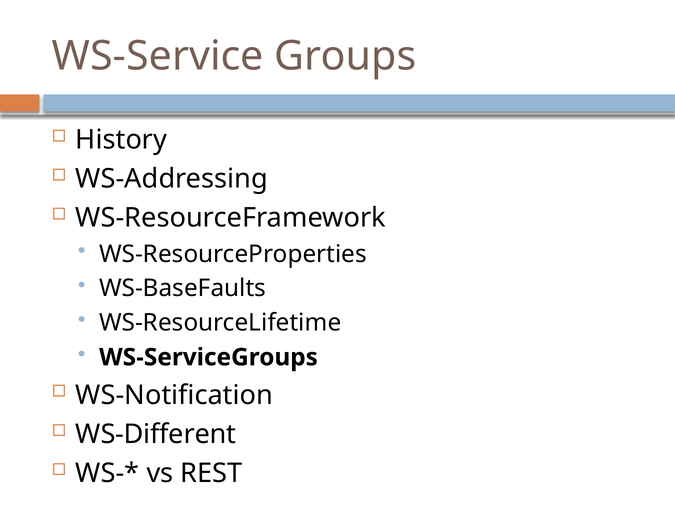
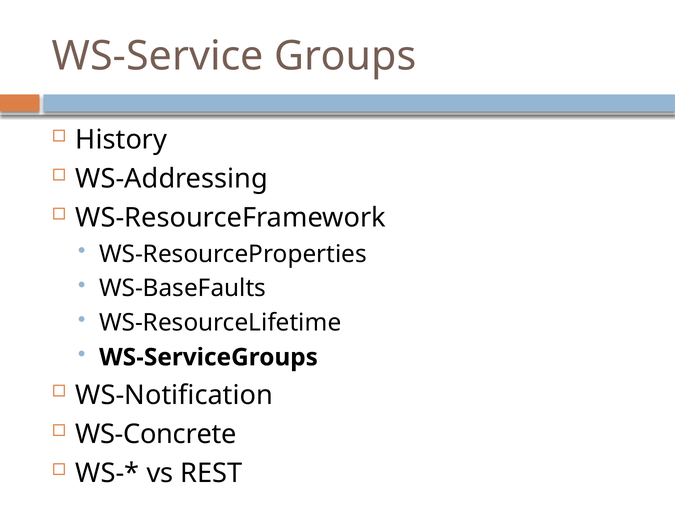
WS-Different: WS-Different -> WS-Concrete
